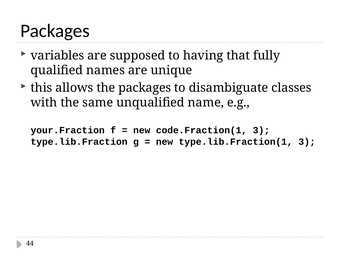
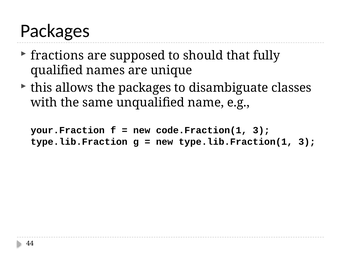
variables: variables -> fractions
having: having -> should
